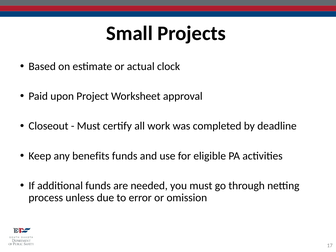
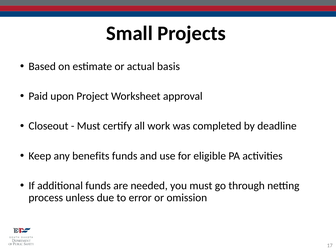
clock: clock -> basis
